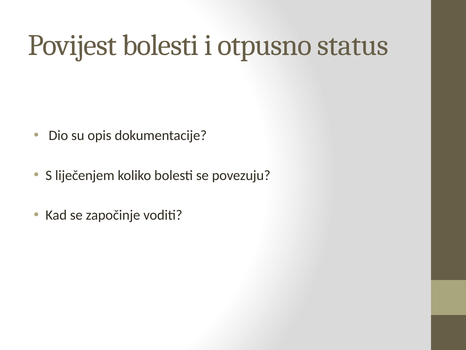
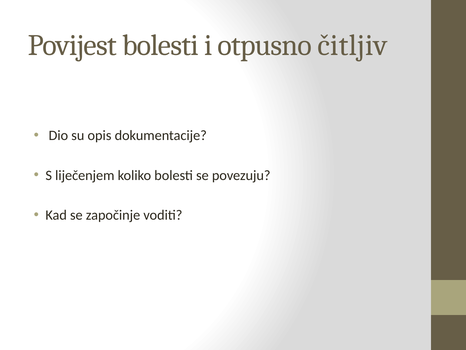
status: status -> čitljiv
